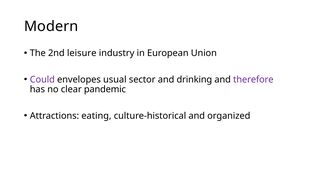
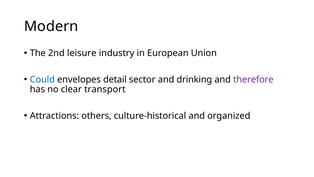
Could colour: purple -> blue
usual: usual -> detail
pandemic: pandemic -> transport
eating: eating -> others
